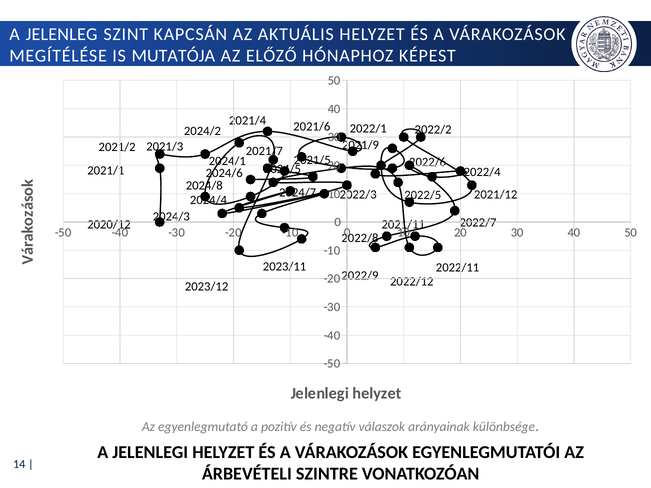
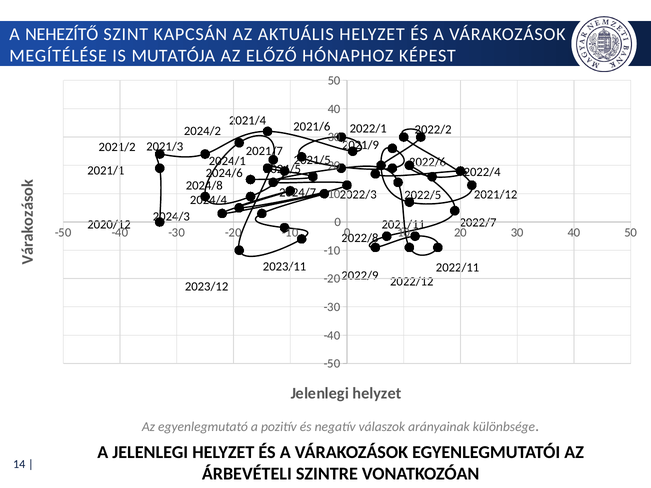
JELENLEG: JELENLEG -> NEHEZÍTŐ
